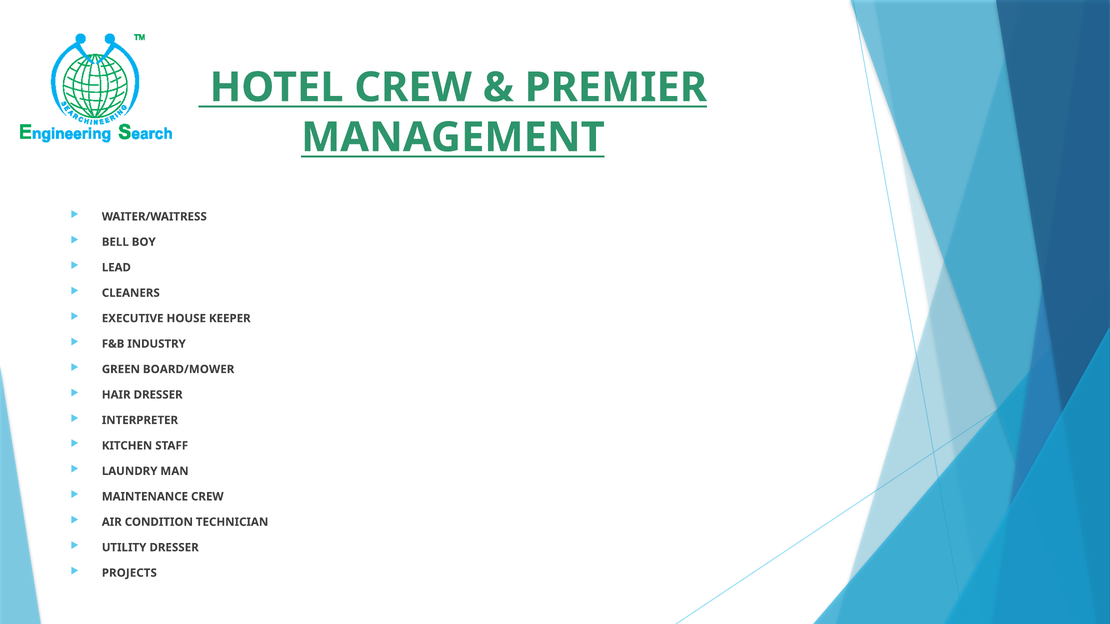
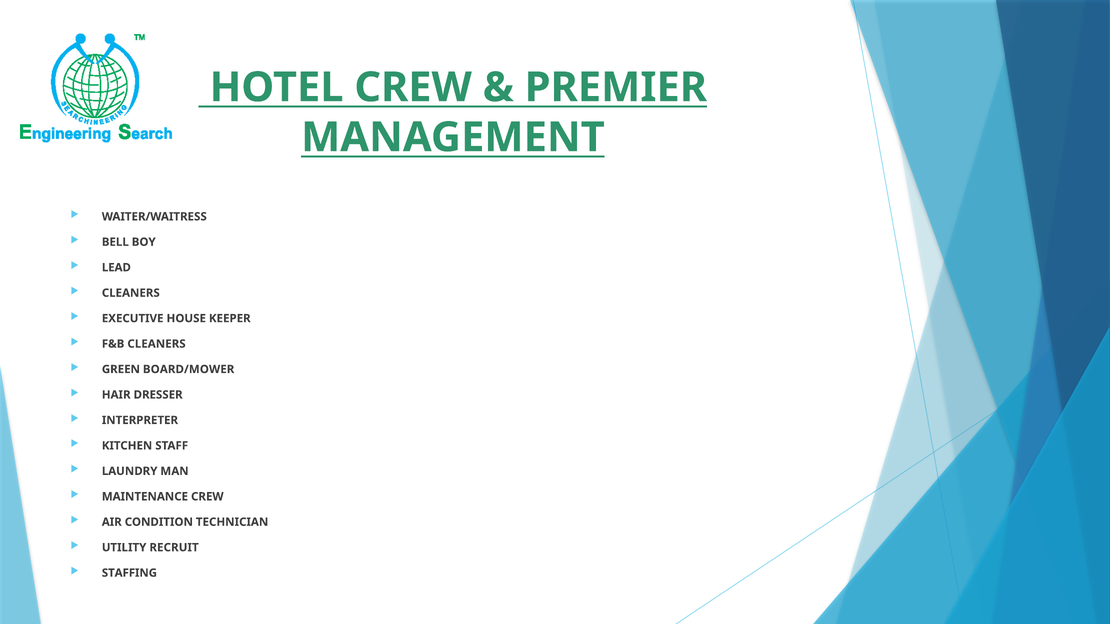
F&B INDUSTRY: INDUSTRY -> CLEANERS
UTILITY DRESSER: DRESSER -> RECRUIT
PROJECTS: PROJECTS -> STAFFING
